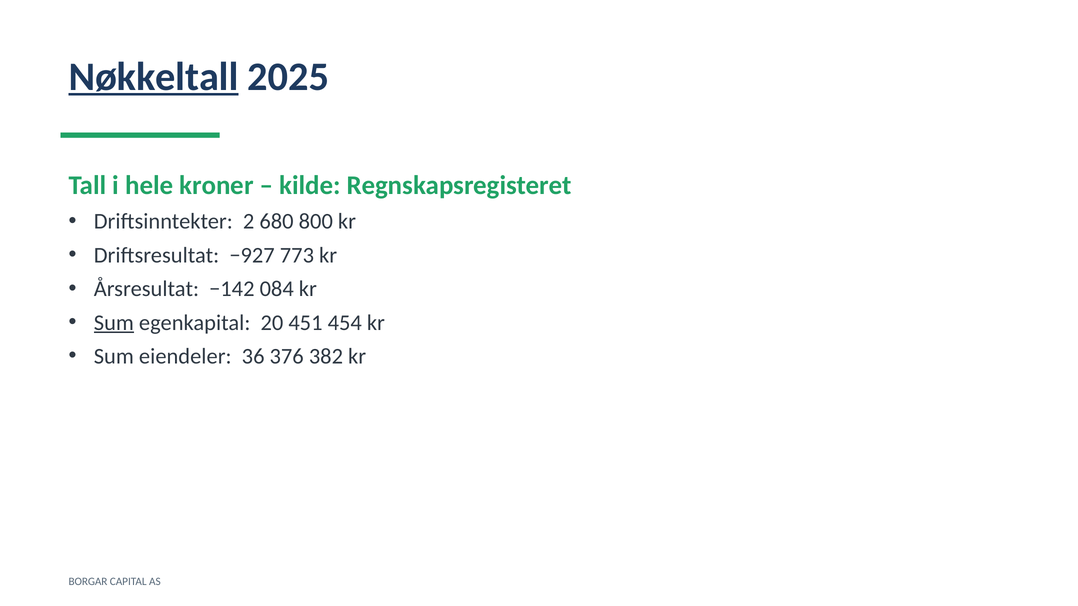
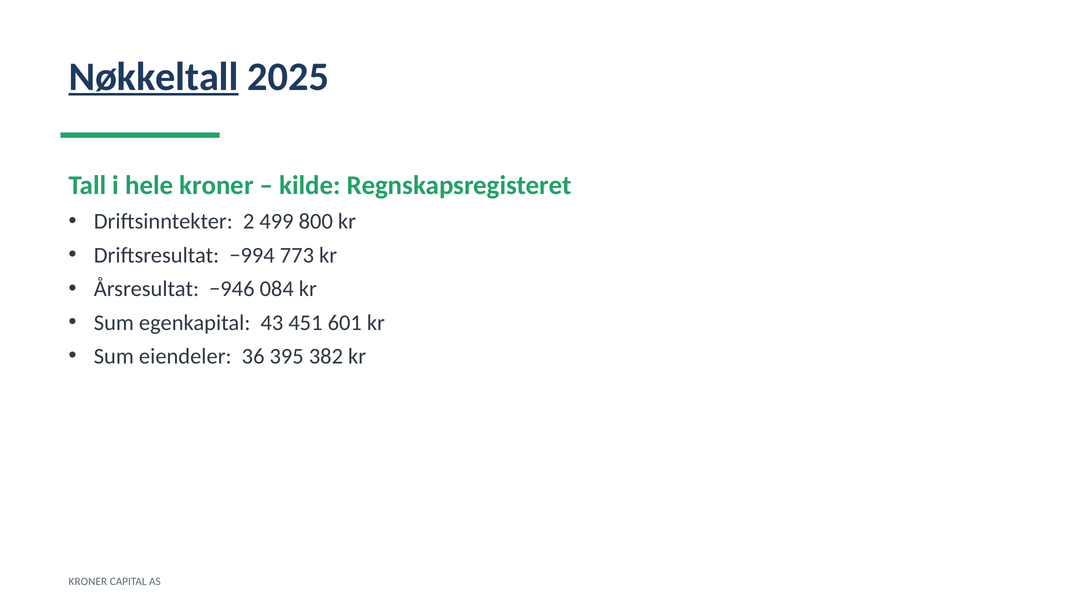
680: 680 -> 499
−927: −927 -> −994
−142: −142 -> −946
Sum at (114, 323) underline: present -> none
20: 20 -> 43
454: 454 -> 601
376: 376 -> 395
BORGAR at (88, 582): BORGAR -> KRONER
